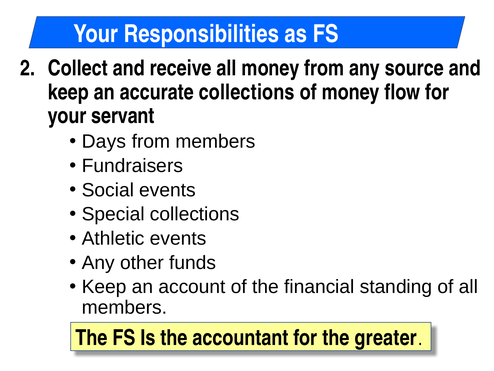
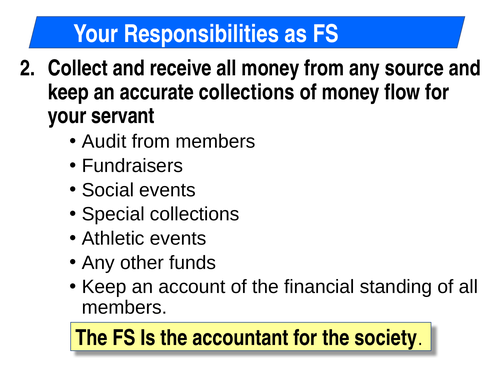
Days: Days -> Audit
greater: greater -> society
